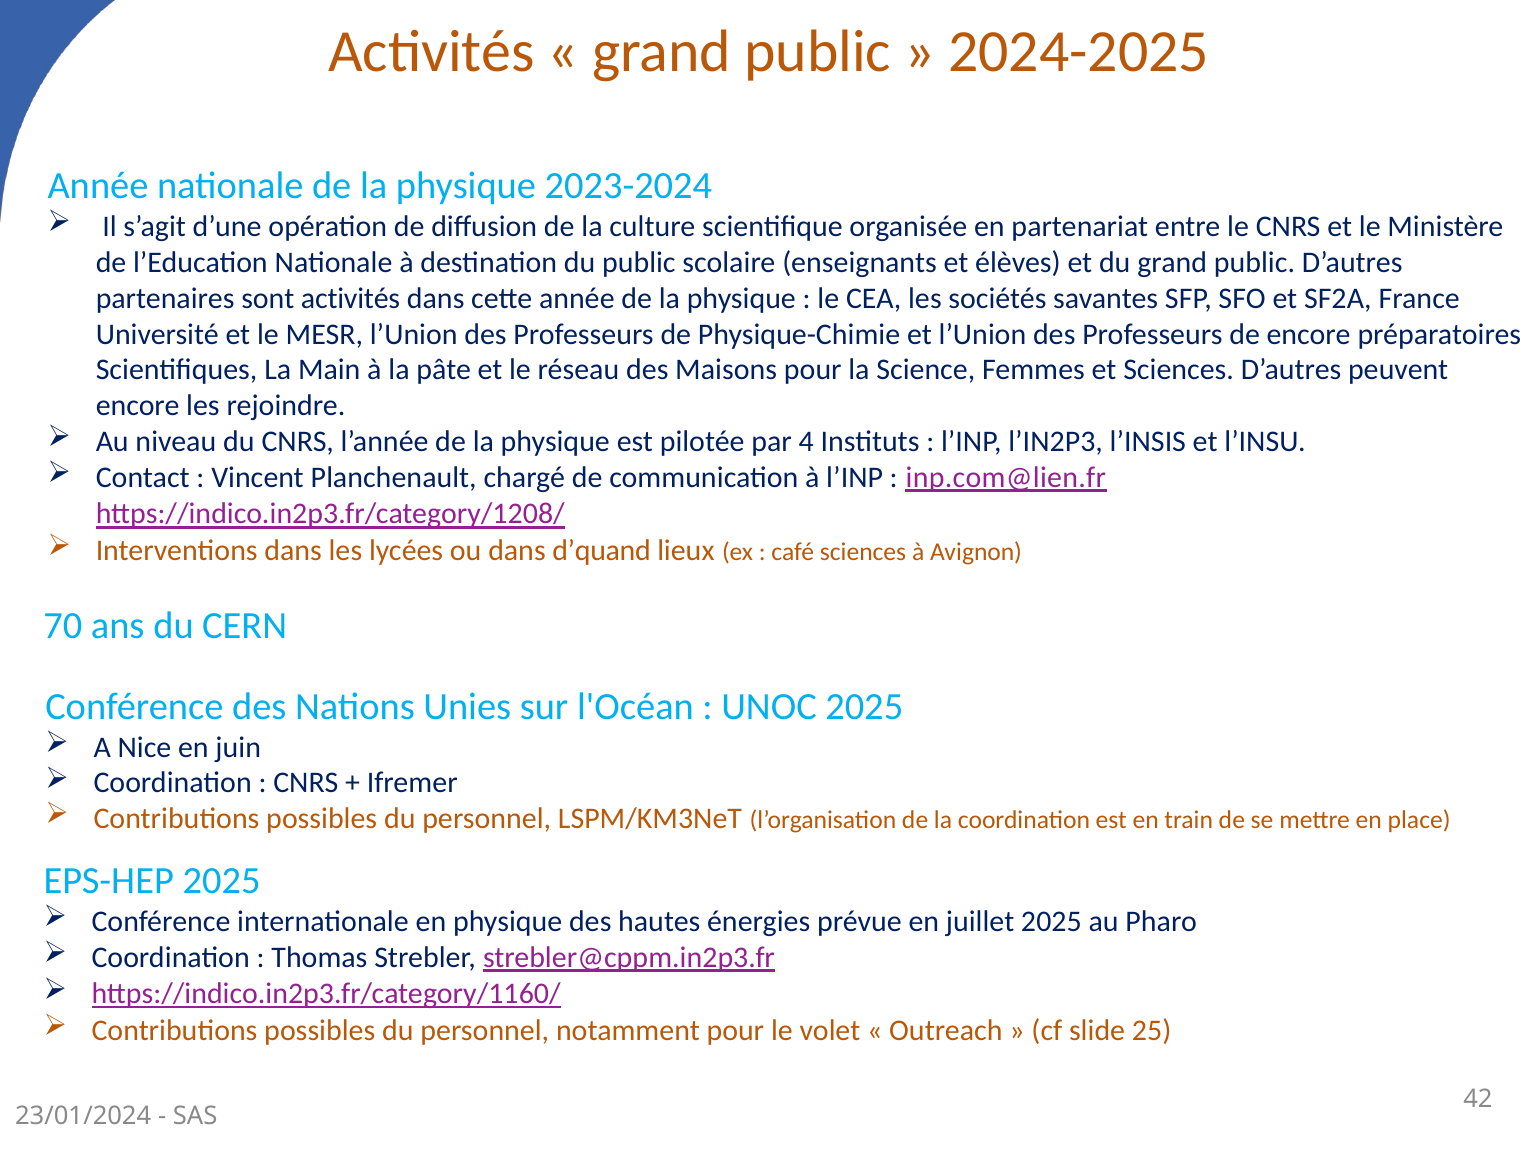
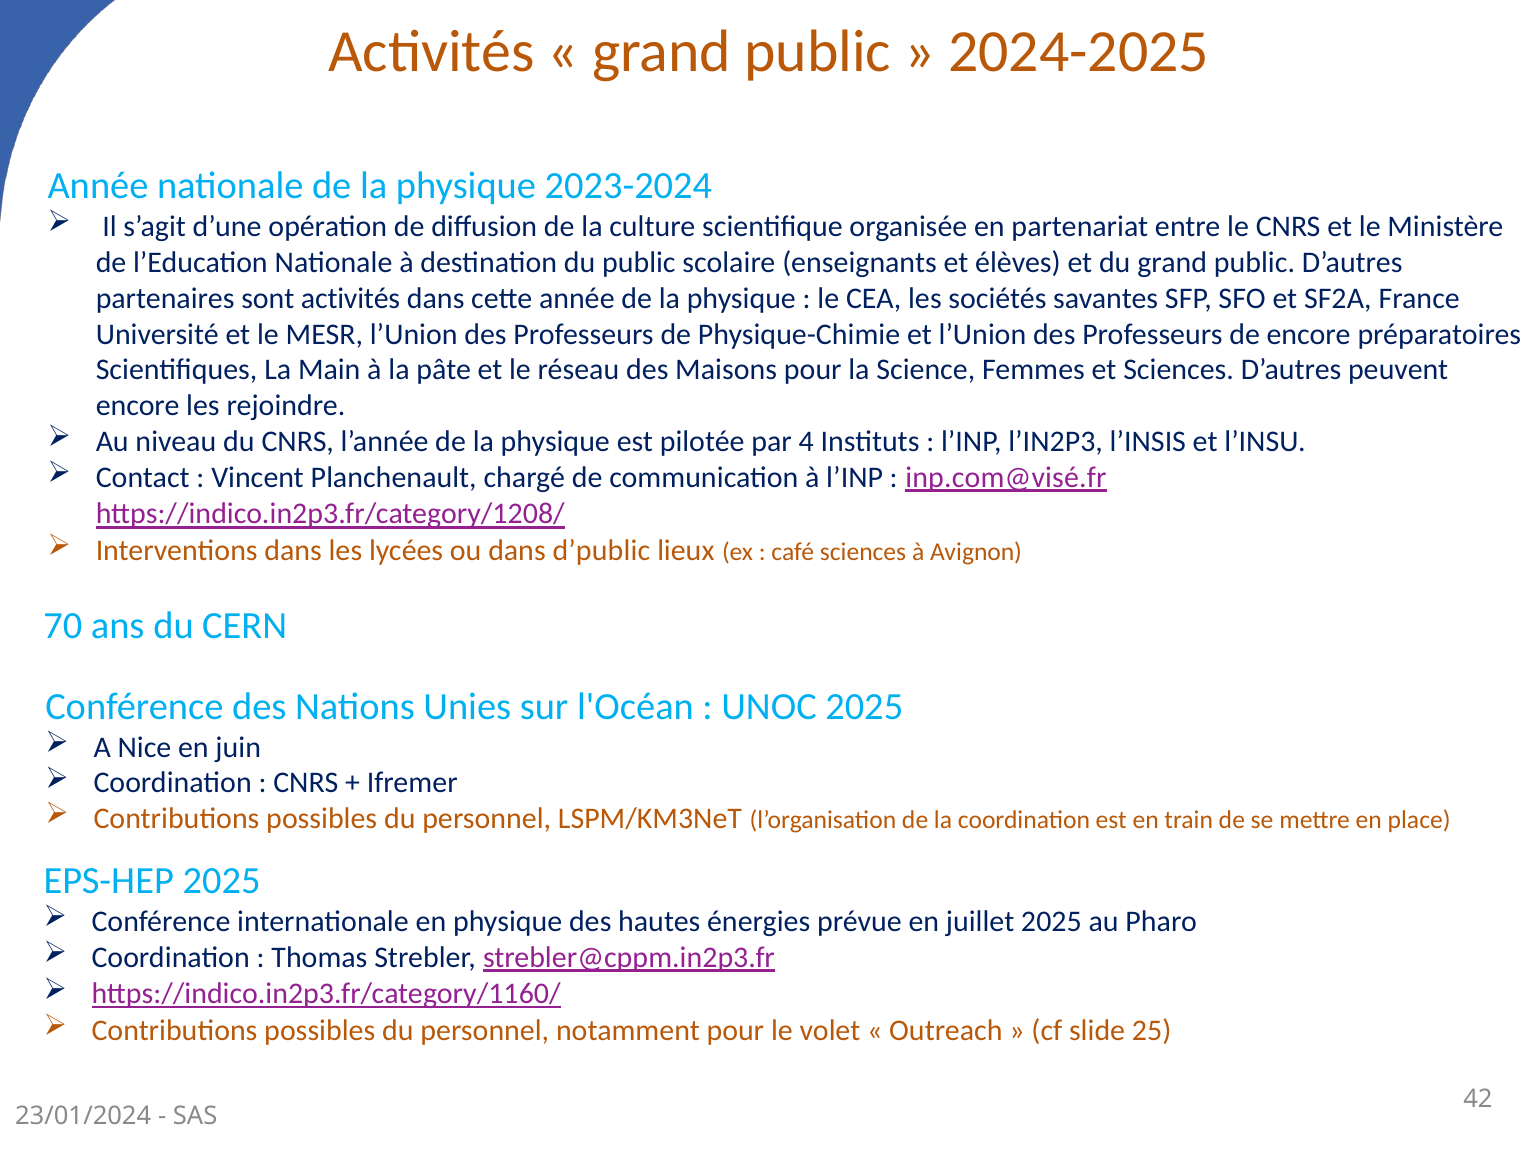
inp.com@lien.fr: inp.com@lien.fr -> inp.com@visé.fr
d’quand: d’quand -> d’public
